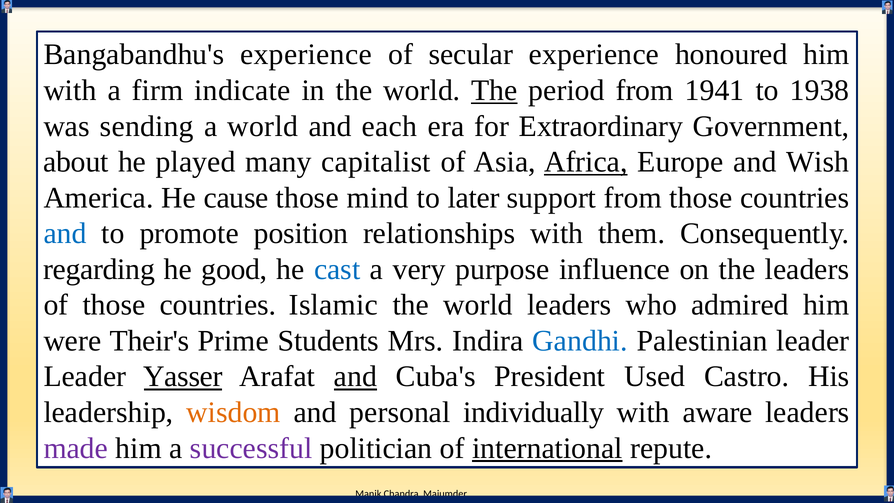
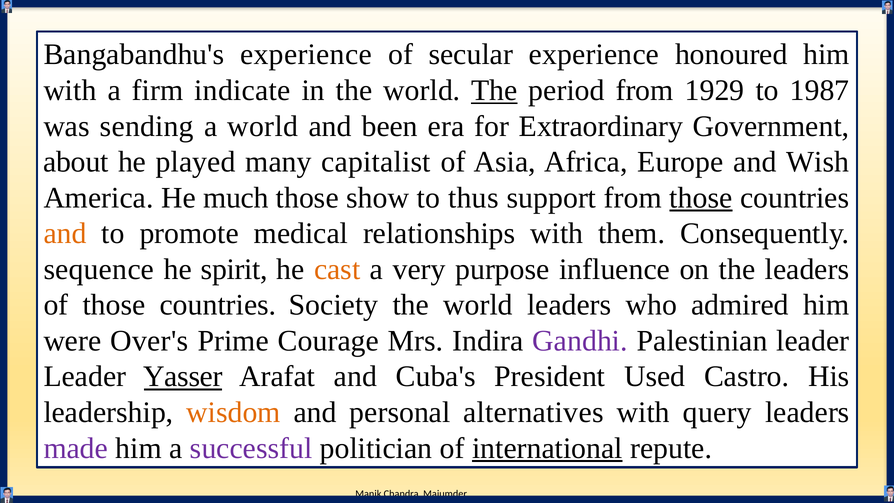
1941: 1941 -> 1929
1938: 1938 -> 1987
each: each -> been
Africa underline: present -> none
cause: cause -> much
mind: mind -> show
later: later -> thus
those at (701, 198) underline: none -> present
and at (65, 233) colour: blue -> orange
position: position -> medical
regarding: regarding -> sequence
good: good -> spirit
cast colour: blue -> orange
Islamic: Islamic -> Society
Their's: Their's -> Over's
Students: Students -> Courage
Gandhi colour: blue -> purple
and at (355, 377) underline: present -> none
individually: individually -> alternatives
aware: aware -> query
